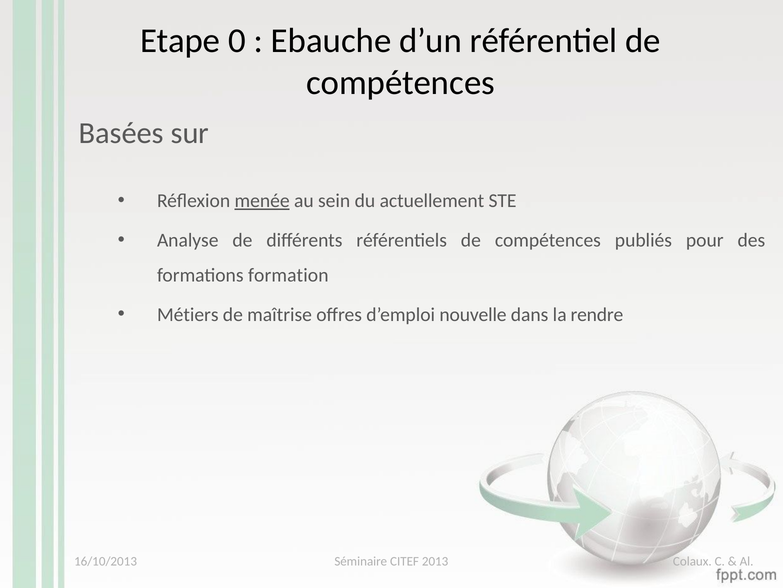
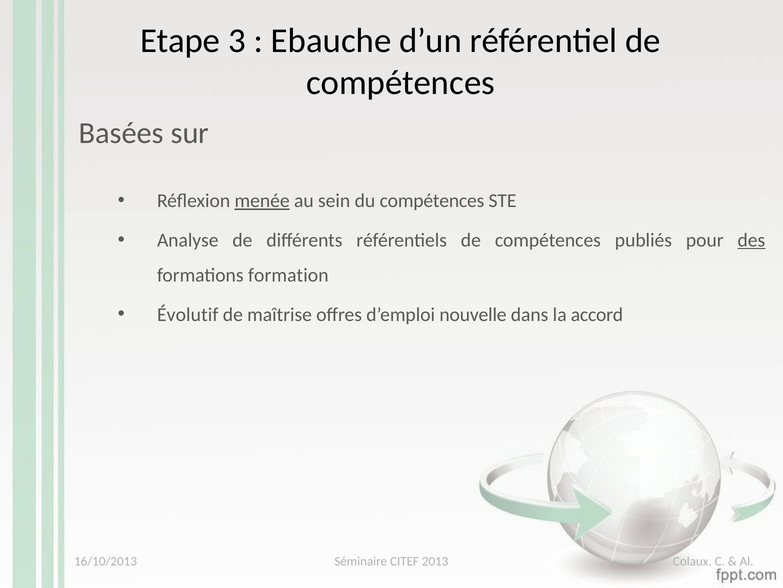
0: 0 -> 3
du actuellement: actuellement -> compétences
des underline: none -> present
Métiers: Métiers -> Évolutif
rendre: rendre -> accord
